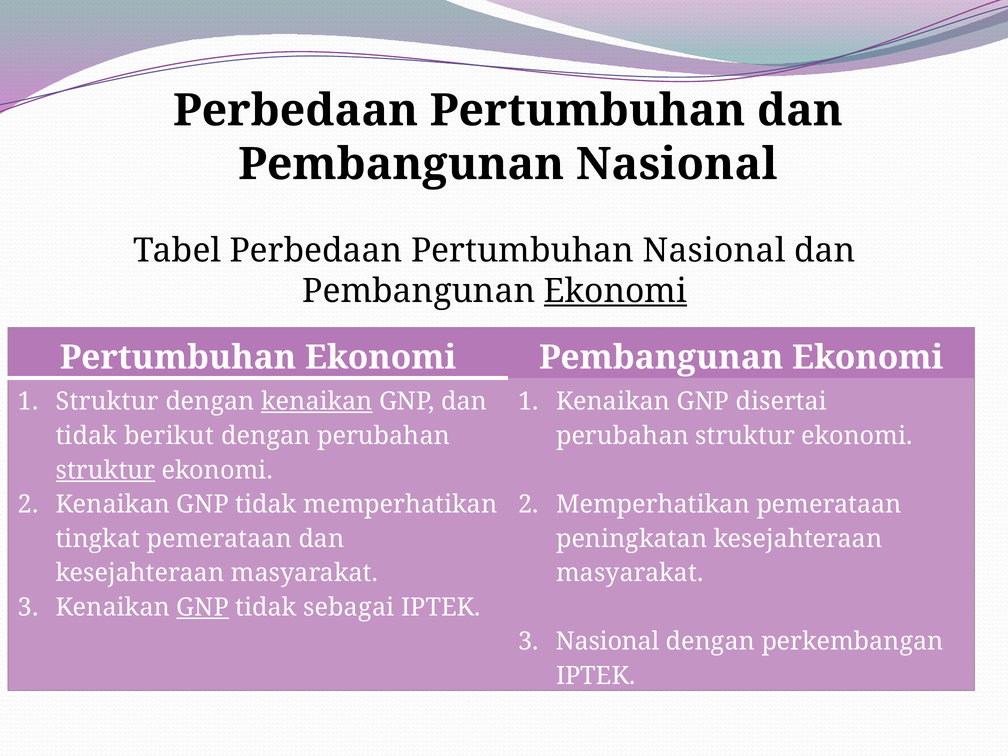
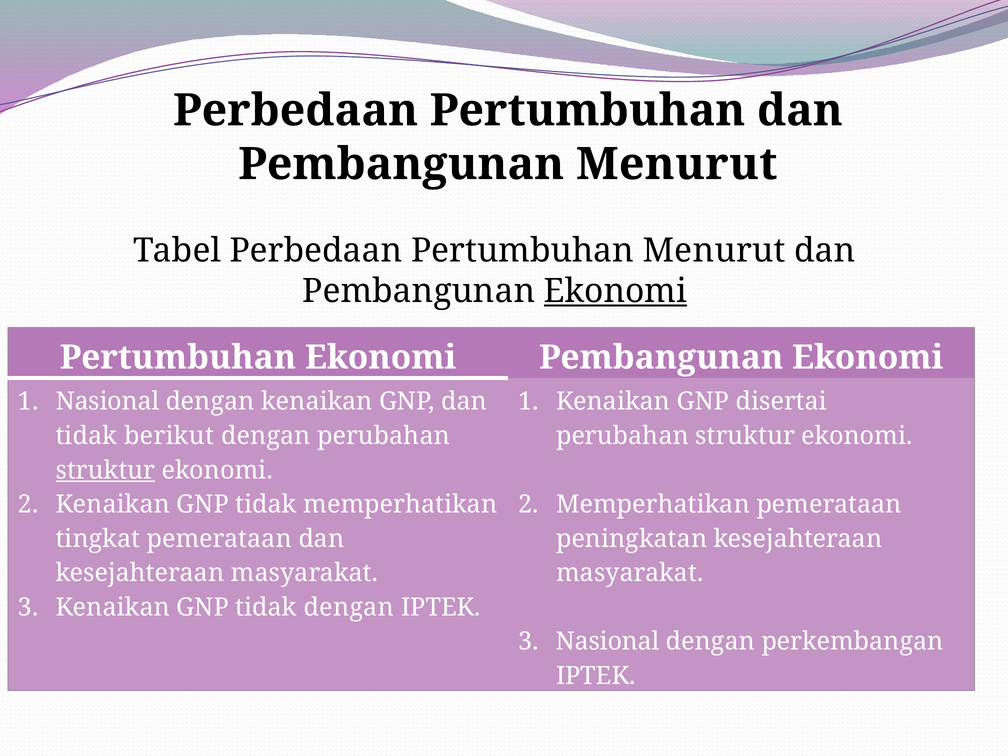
Pembangunan Nasional: Nasional -> Menurut
Pertumbuhan Nasional: Nasional -> Menurut
Struktur at (107, 402): Struktur -> Nasional
kenaikan at (317, 402) underline: present -> none
GNP at (203, 607) underline: present -> none
tidak sebagai: sebagai -> dengan
